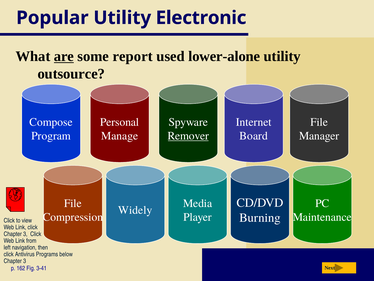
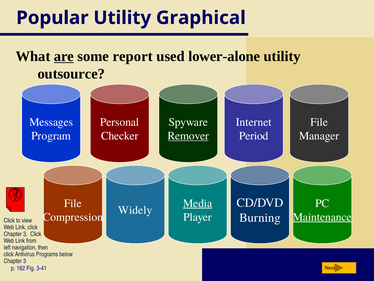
Electronic: Electronic -> Graphical
Compose: Compose -> Messages
Manage: Manage -> Checker
Board: Board -> Period
Media underline: none -> present
Maintenance underline: none -> present
